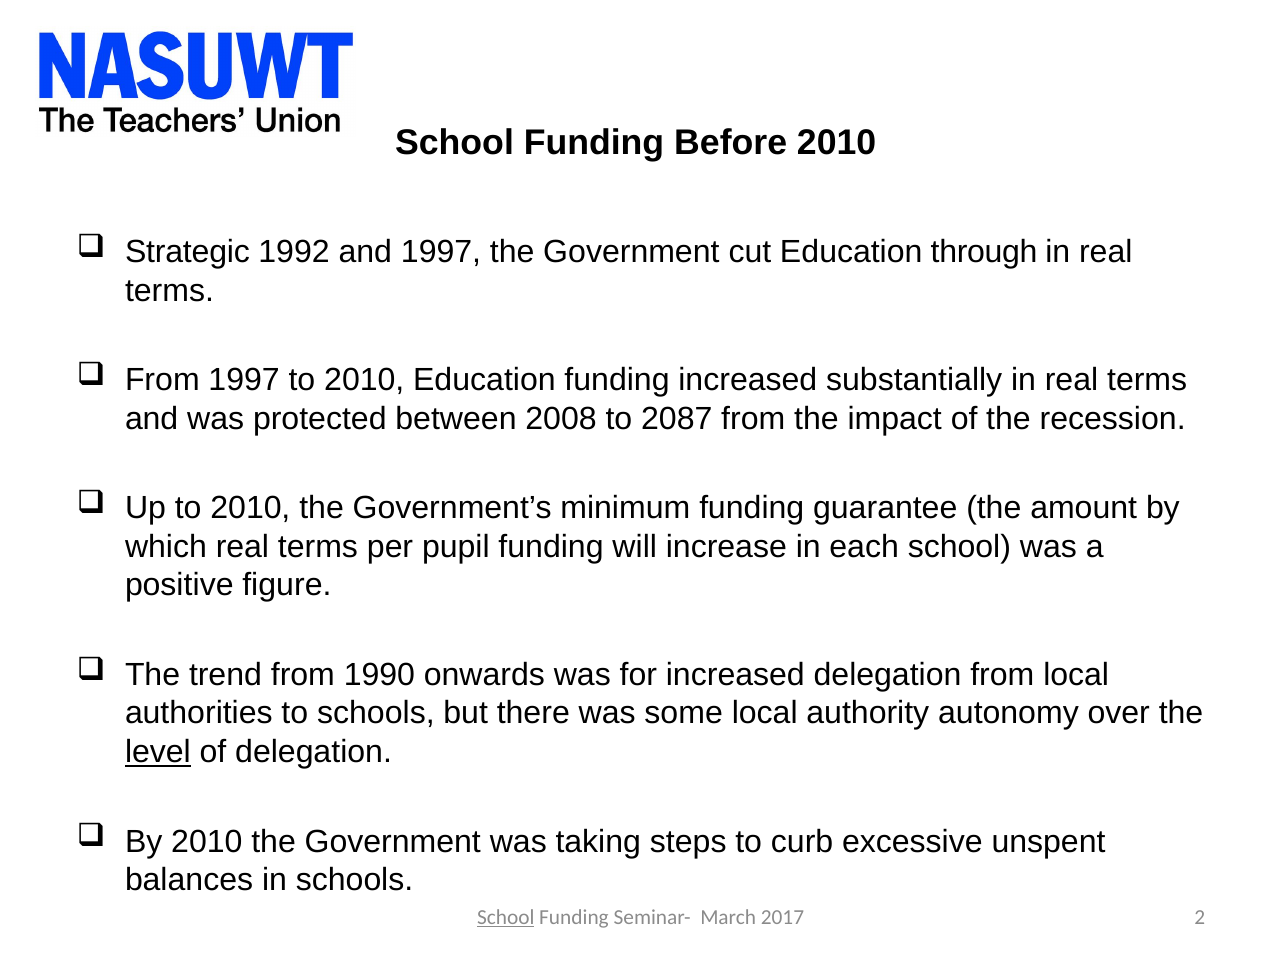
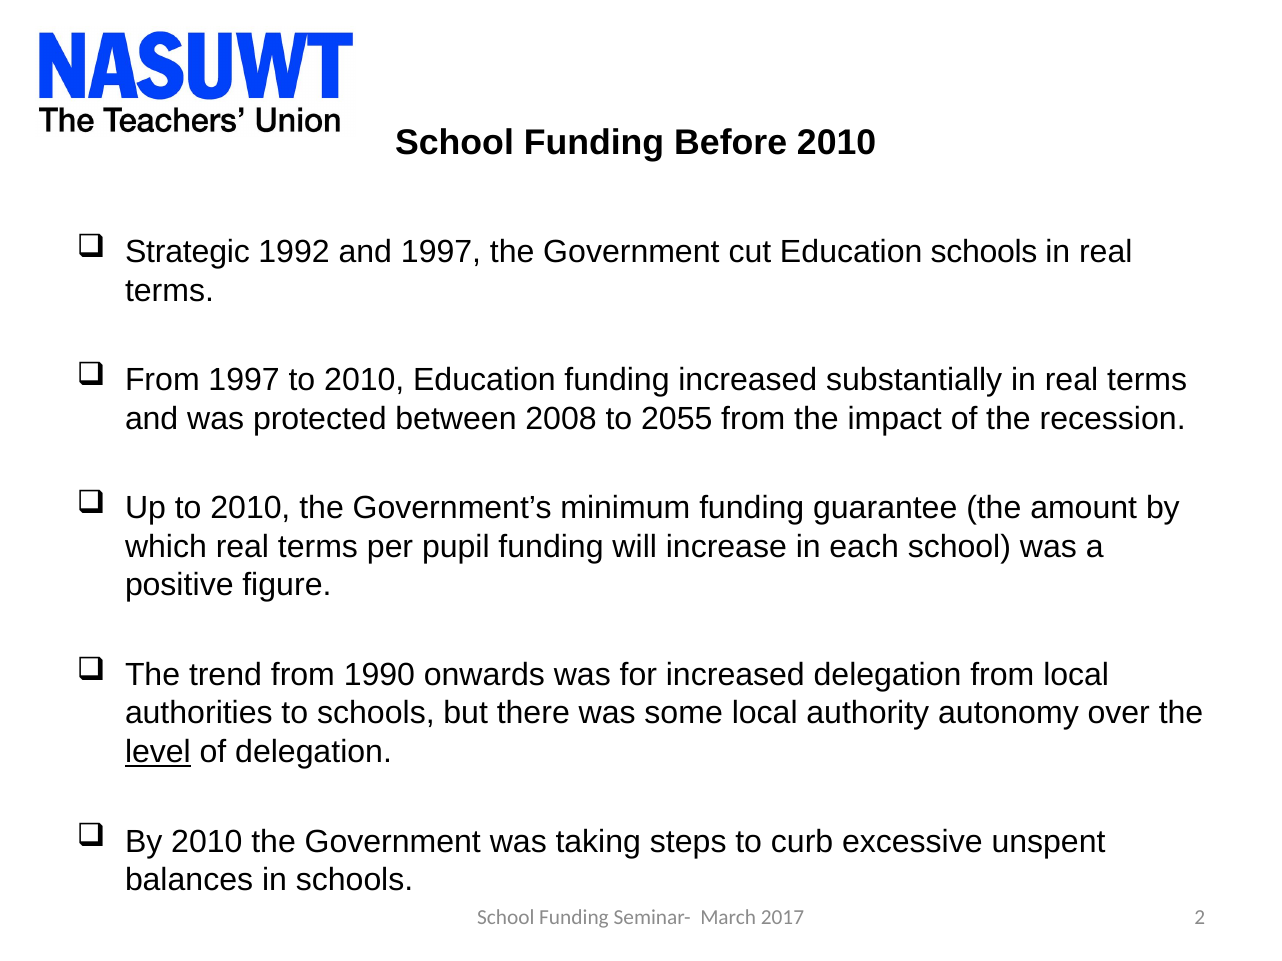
Education through: through -> schools
2087: 2087 -> 2055
School at (506, 918) underline: present -> none
